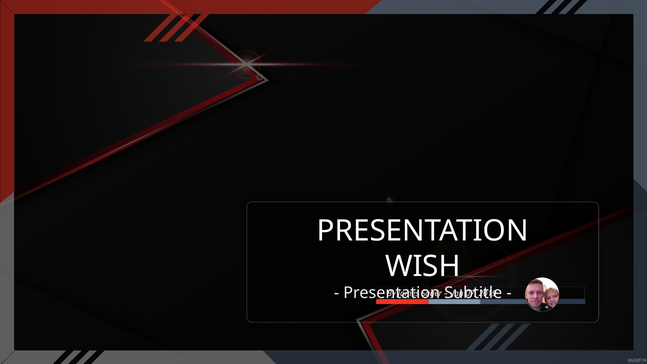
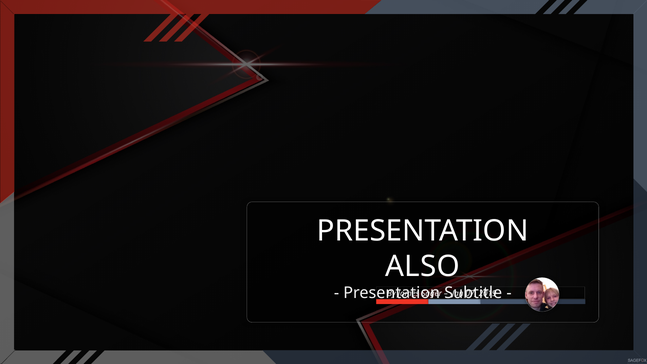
WISH: WISH -> ALSO
